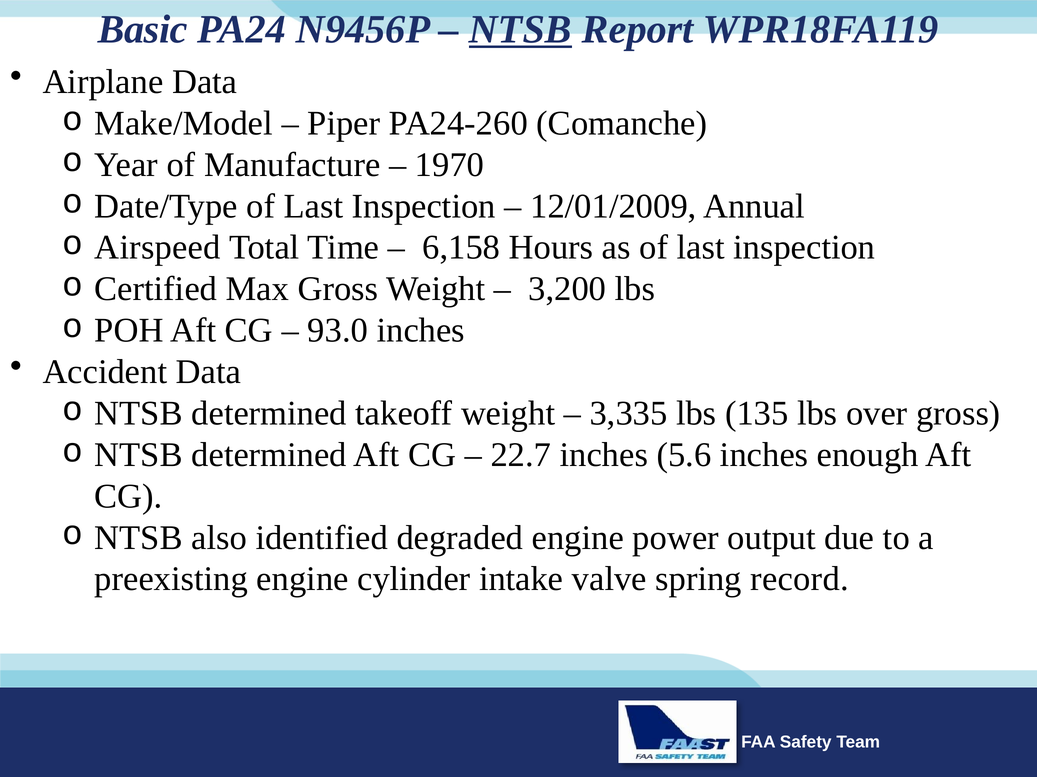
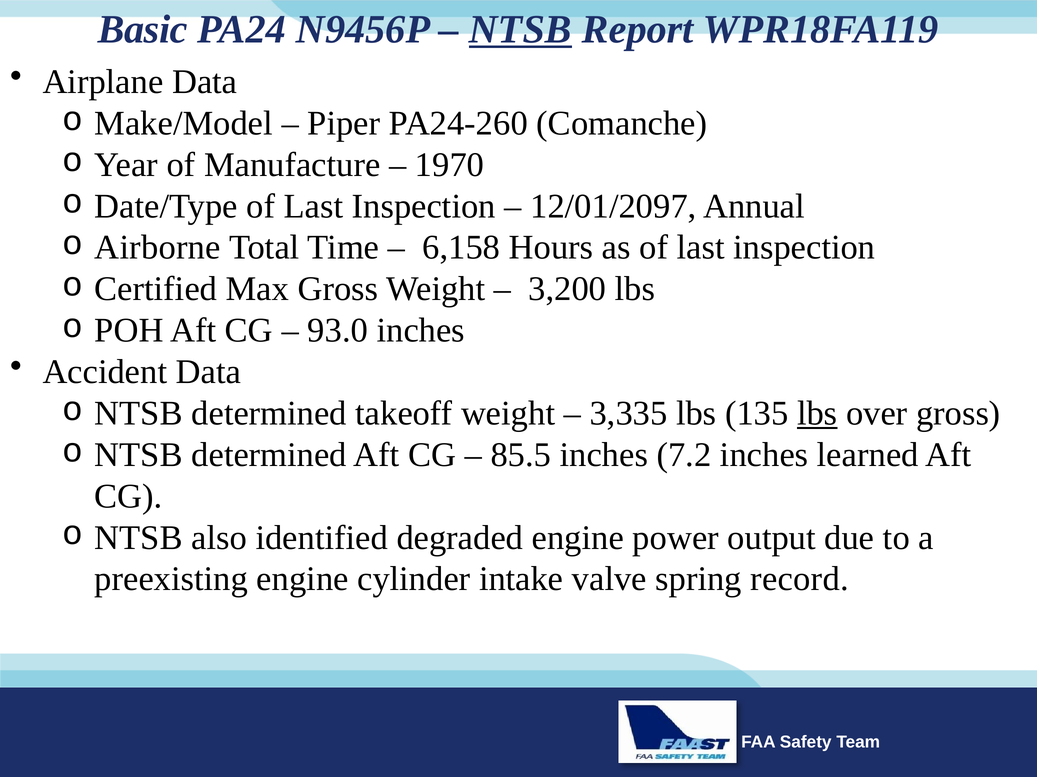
12/01/2009: 12/01/2009 -> 12/01/2097
Airspeed: Airspeed -> Airborne
lbs at (817, 414) underline: none -> present
22.7: 22.7 -> 85.5
5.6: 5.6 -> 7.2
enough: enough -> learned
